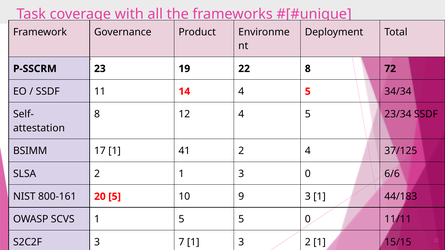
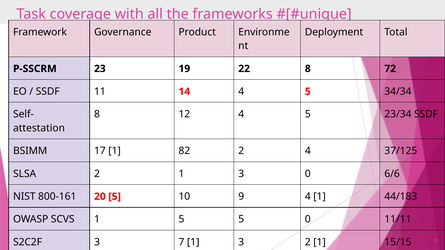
41: 41 -> 82
9 3: 3 -> 4
